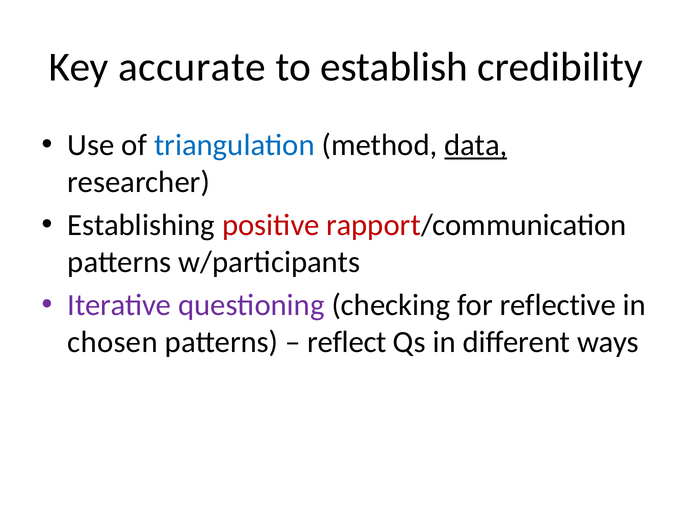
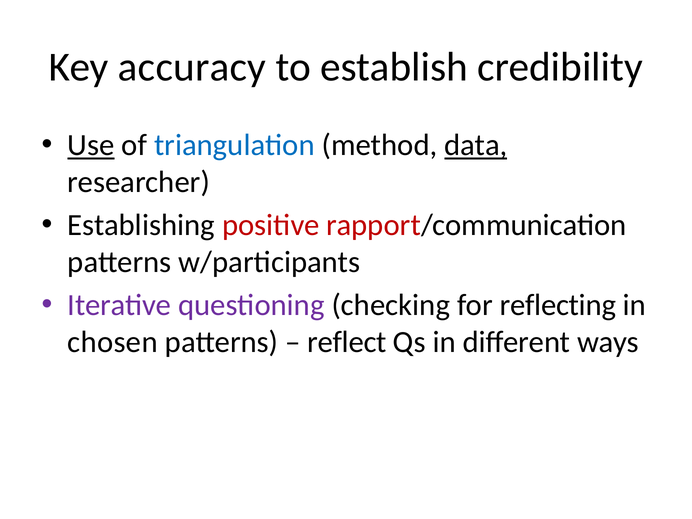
accurate: accurate -> accuracy
Use underline: none -> present
reflective: reflective -> reflecting
